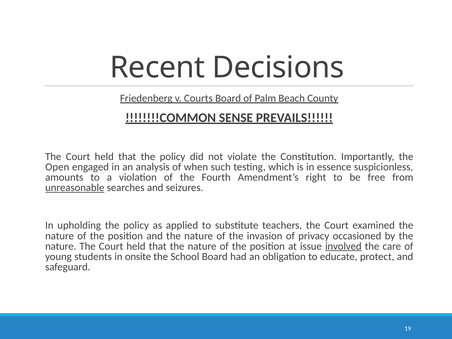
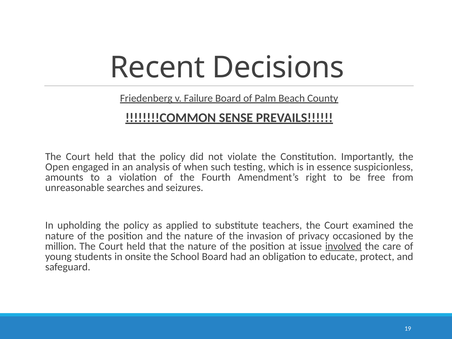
Courts: Courts -> Failure
unreasonable underline: present -> none
nature at (61, 246): nature -> million
